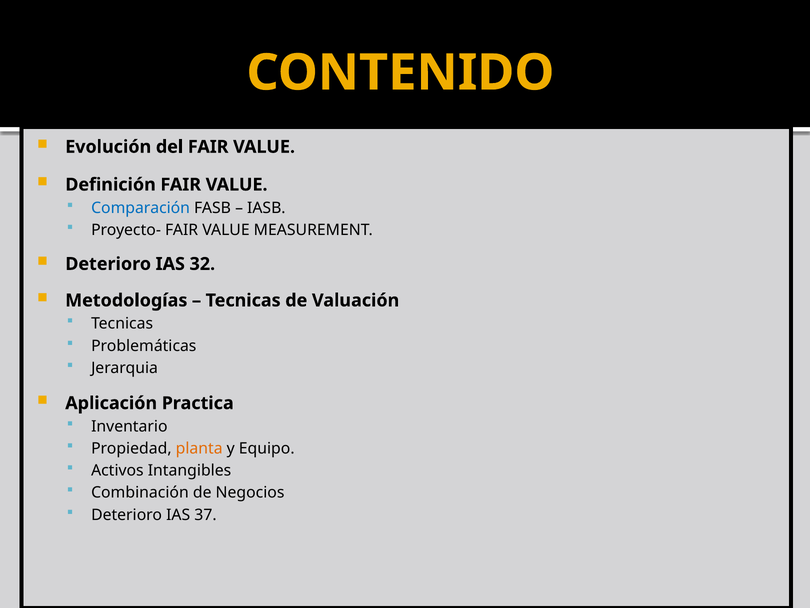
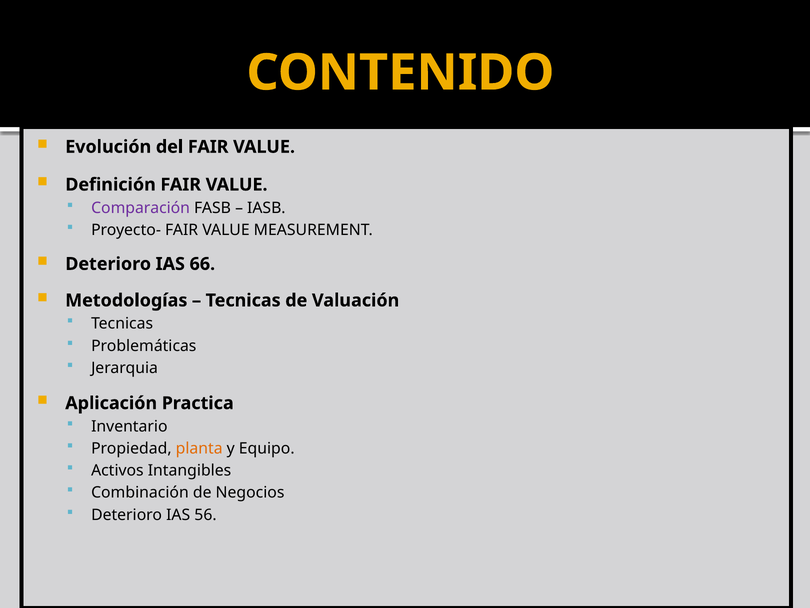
Comparación colour: blue -> purple
32: 32 -> 66
37: 37 -> 56
